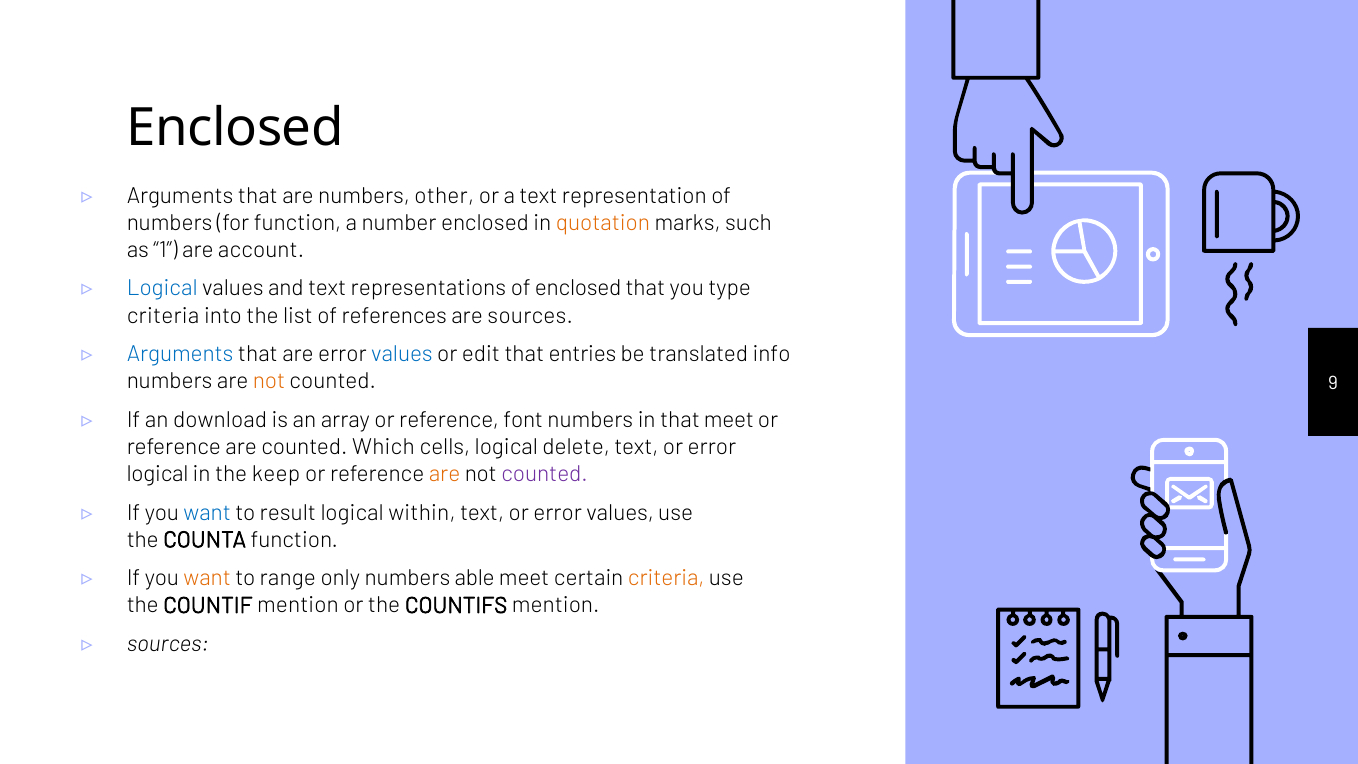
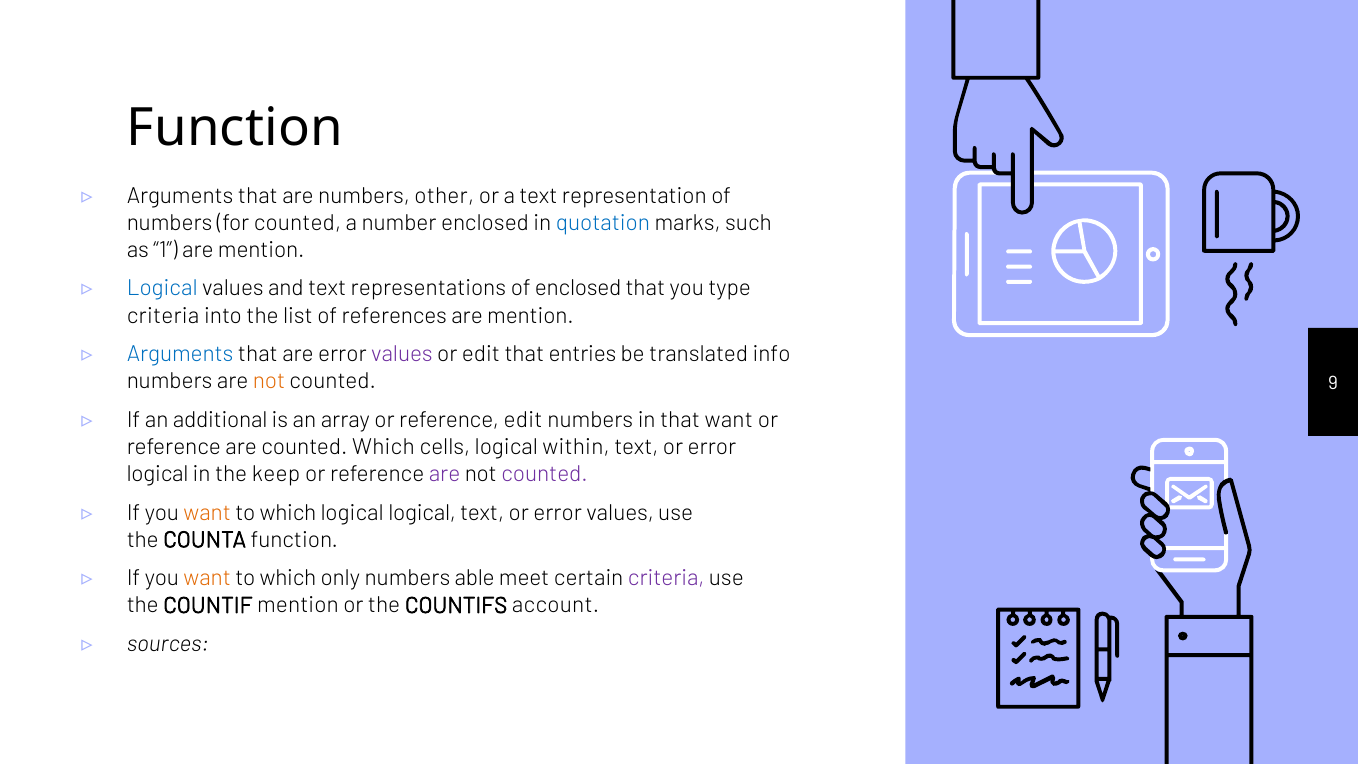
Enclosed at (235, 128): Enclosed -> Function
for function: function -> counted
quotation colour: orange -> blue
1 are account: account -> mention
sources at (530, 316): sources -> mention
values at (402, 354) colour: blue -> purple
download: download -> additional
reference font: font -> edit
that meet: meet -> want
delete: delete -> within
are at (445, 474) colour: orange -> purple
want at (207, 513) colour: blue -> orange
result at (288, 513): result -> which
logical within: within -> logical
range at (288, 578): range -> which
criteria at (666, 578) colour: orange -> purple
COUNTIFS mention: mention -> account
